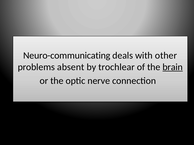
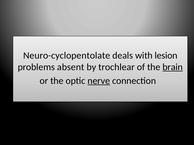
Neuro-communicating: Neuro-communicating -> Neuro-cyclopentolate
other: other -> lesion
nerve underline: none -> present
